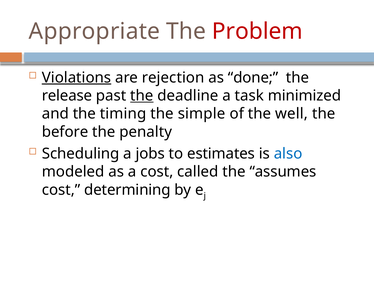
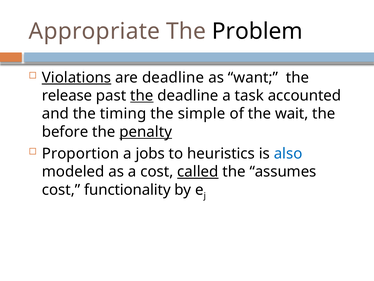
Problem colour: red -> black
are rejection: rejection -> deadline
done: done -> want
minimized: minimized -> accounted
well: well -> wait
penalty underline: none -> present
Scheduling: Scheduling -> Proportion
estimates: estimates -> heuristics
called underline: none -> present
determining: determining -> functionality
